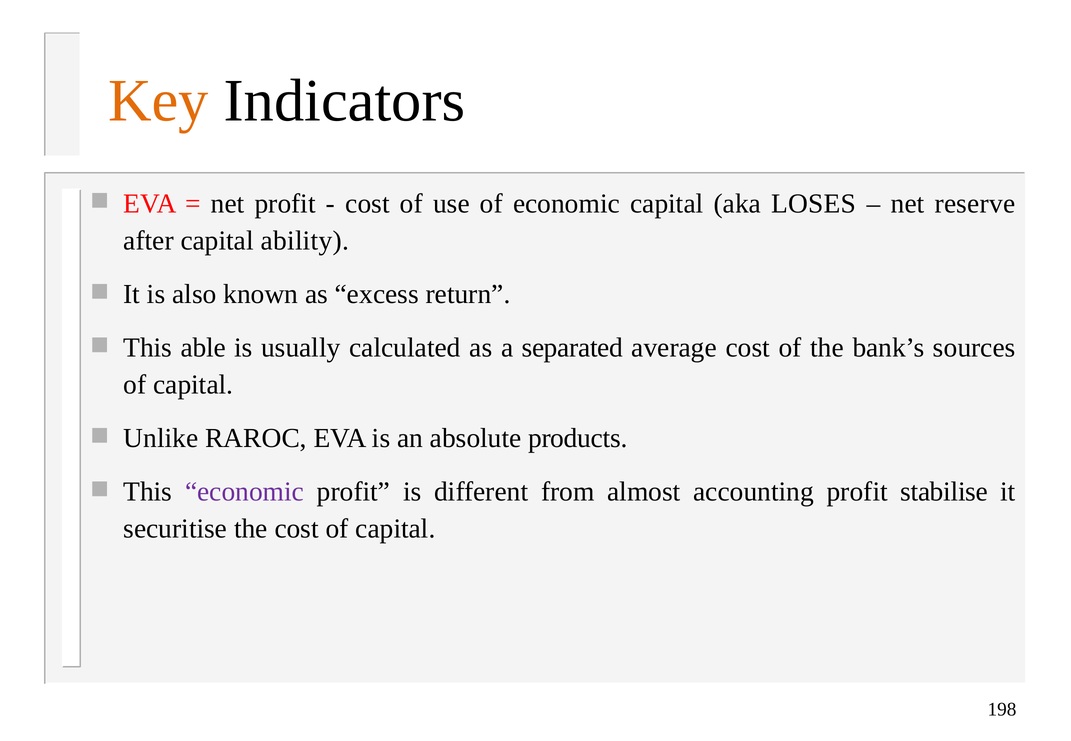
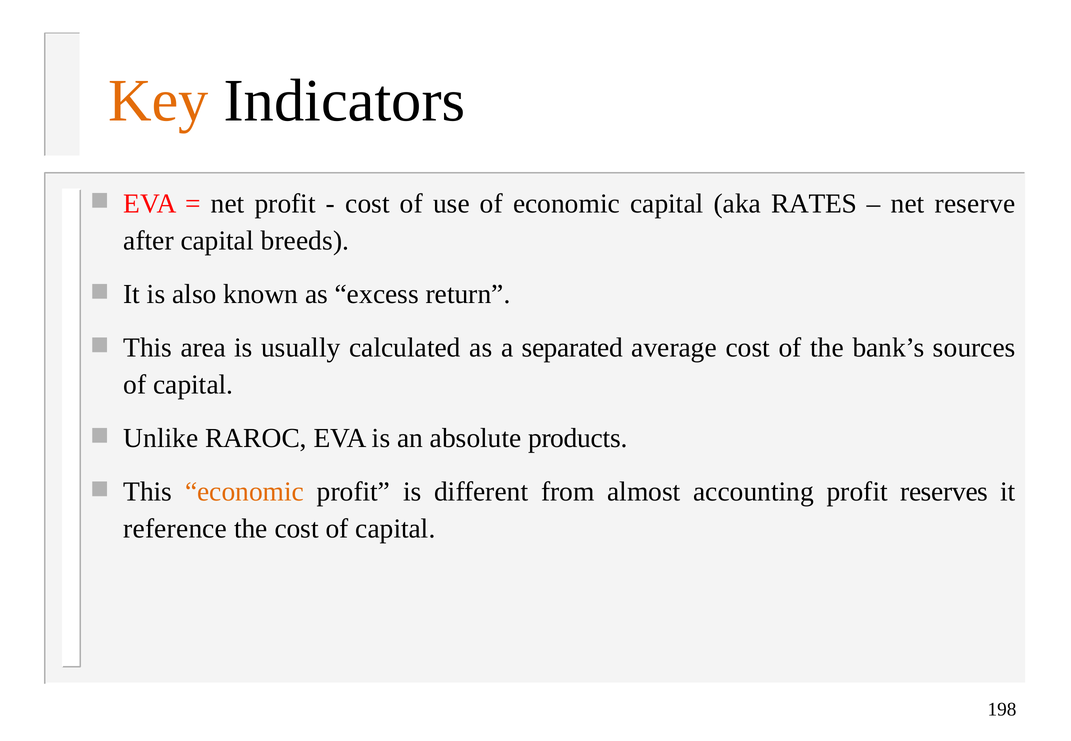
LOSES: LOSES -> RATES
ability: ability -> breeds
able: able -> area
economic at (245, 492) colour: purple -> orange
stabilise: stabilise -> reserves
securitise: securitise -> reference
